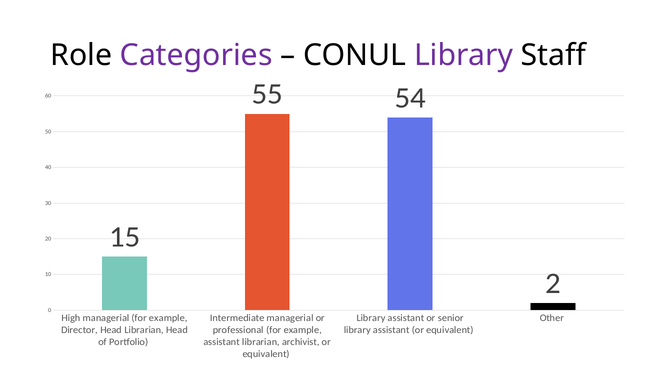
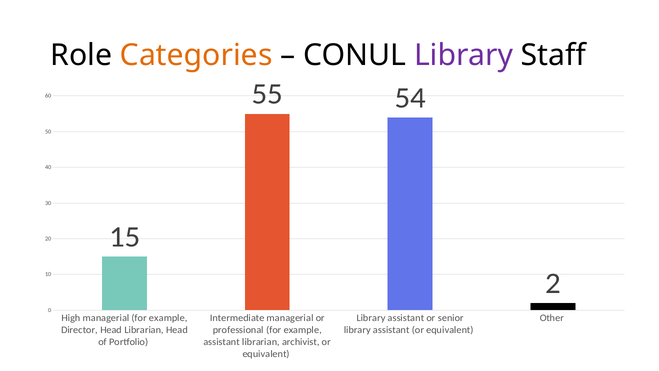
Categories colour: purple -> orange
